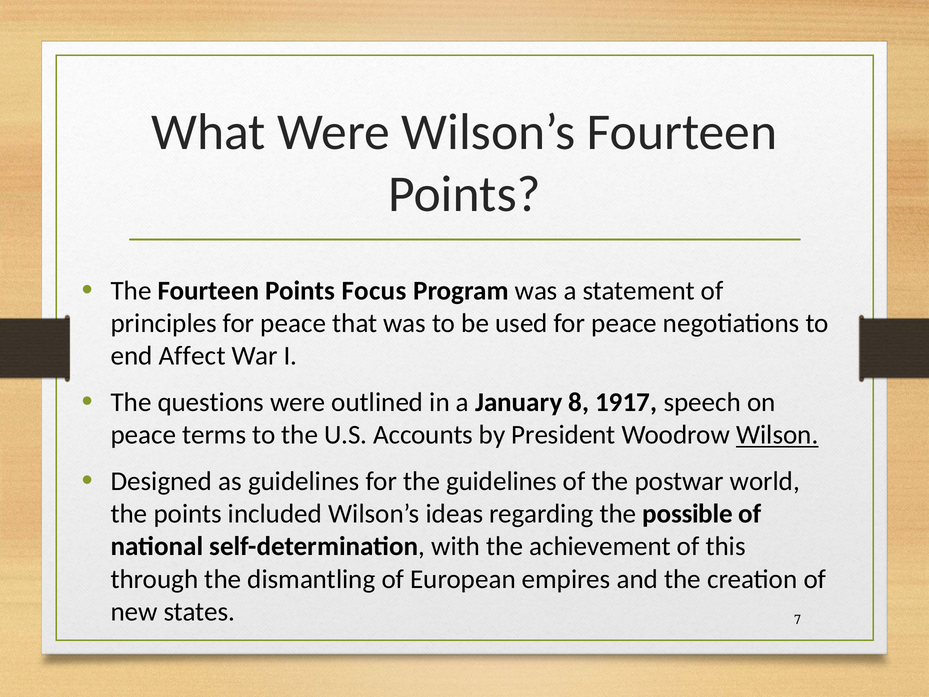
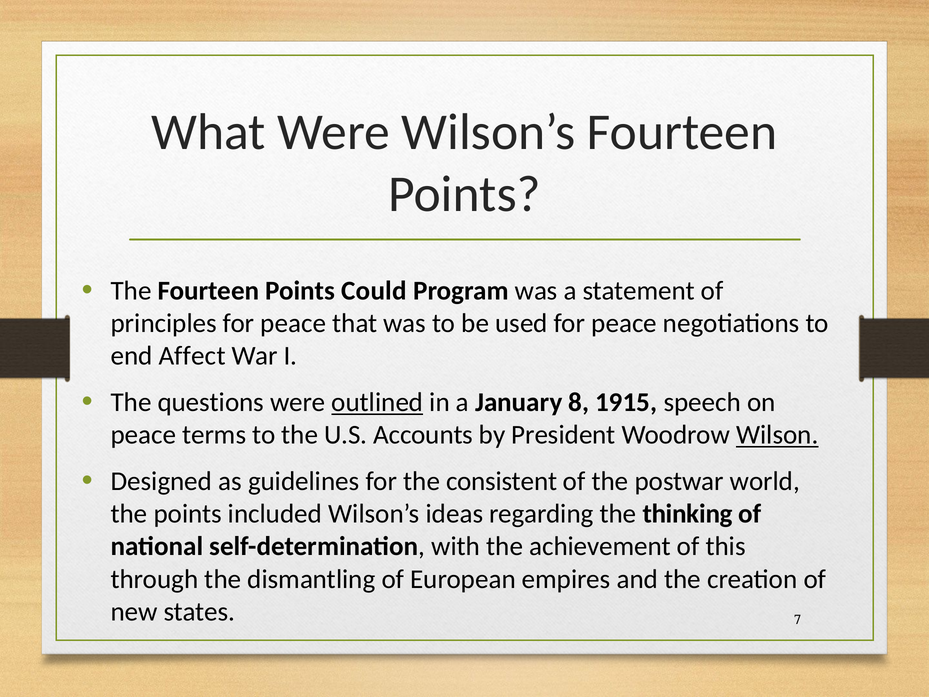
Focus: Focus -> Could
outlined underline: none -> present
1917: 1917 -> 1915
the guidelines: guidelines -> consistent
possible: possible -> thinking
